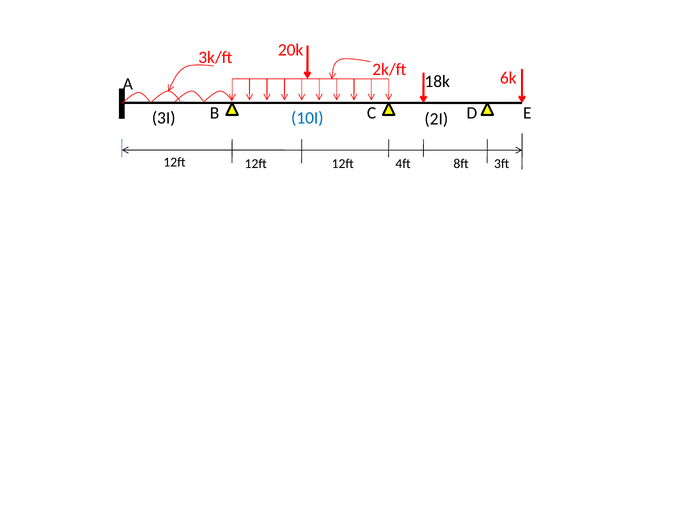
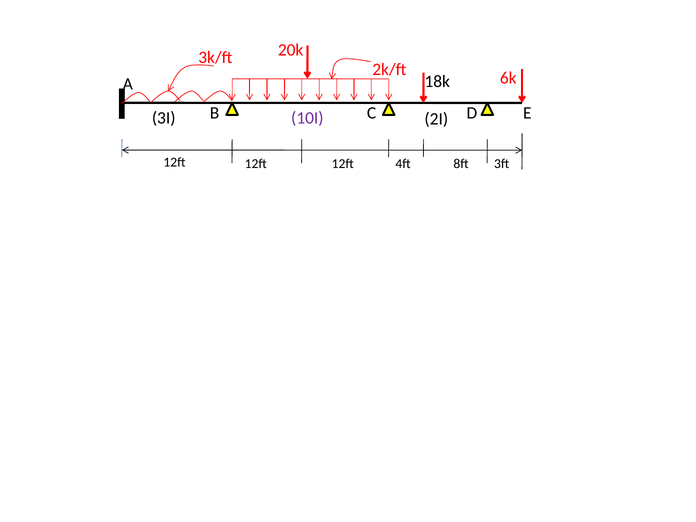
10I colour: blue -> purple
